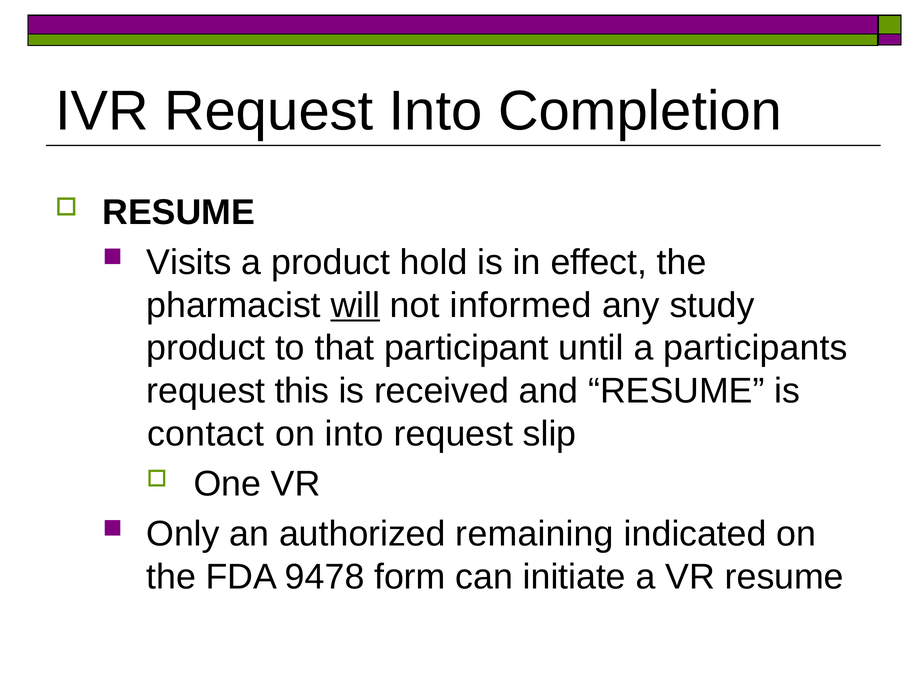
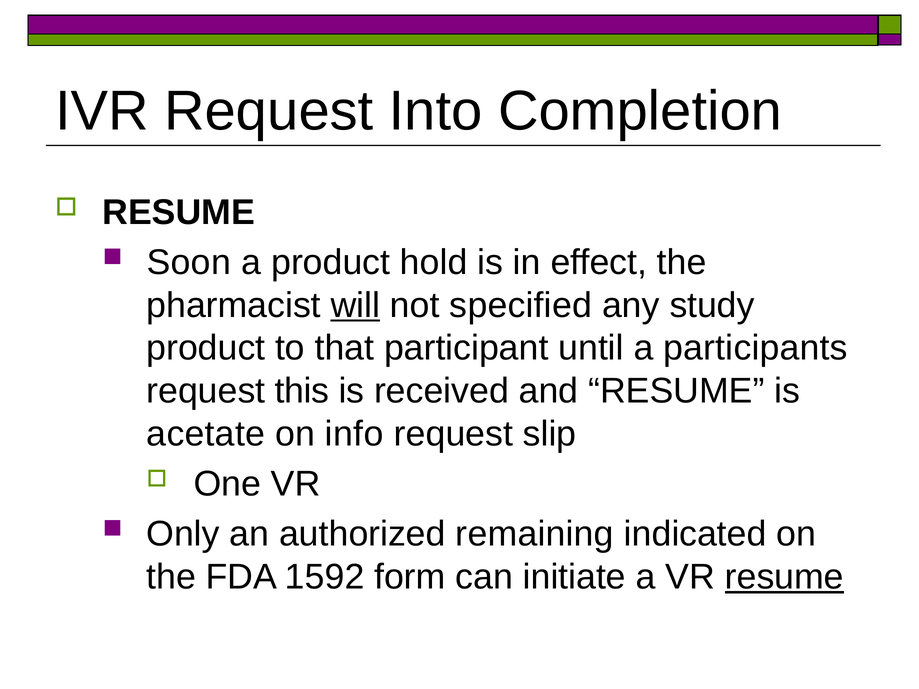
Visits: Visits -> Soon
informed: informed -> specified
contact: contact -> acetate
on into: into -> info
9478: 9478 -> 1592
resume at (784, 577) underline: none -> present
